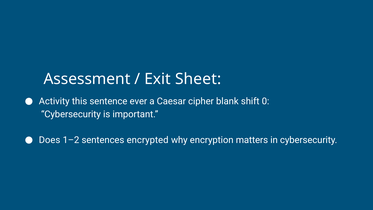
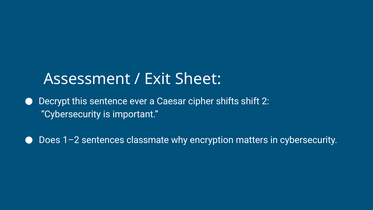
Activity: Activity -> Decrypt
blank: blank -> shifts
0: 0 -> 2
encrypted: encrypted -> classmate
